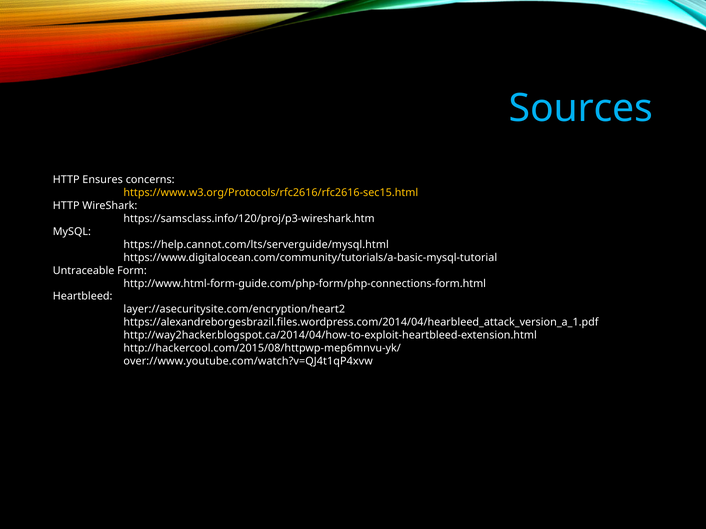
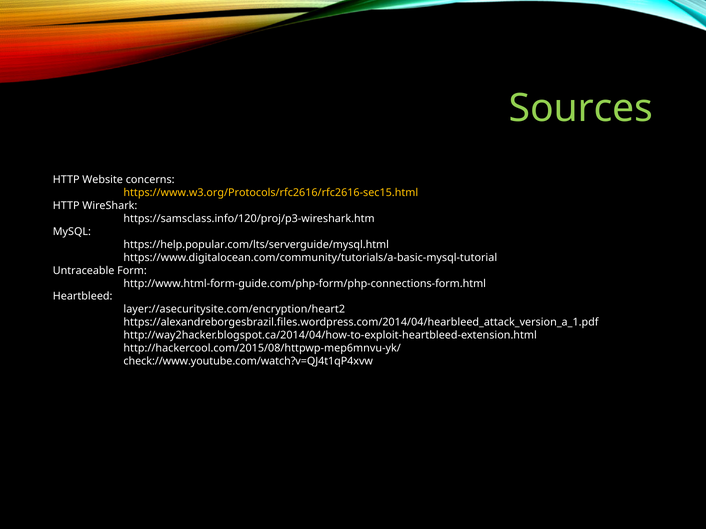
Sources colour: light blue -> light green
Ensures: Ensures -> Website
https://help.cannot.com/lts/serverguide/mysql.html: https://help.cannot.com/lts/serverguide/mysql.html -> https://help.popular.com/lts/serverguide/mysql.html
over://www.youtube.com/watch?v=QJ4t1qP4xvw: over://www.youtube.com/watch?v=QJ4t1qP4xvw -> check://www.youtube.com/watch?v=QJ4t1qP4xvw
